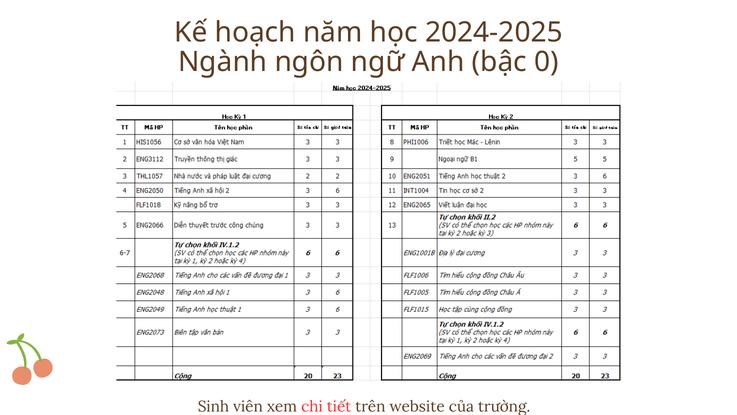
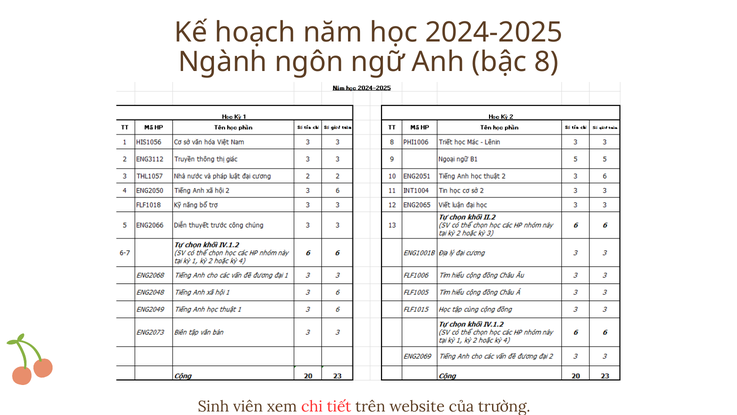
0: 0 -> 8
